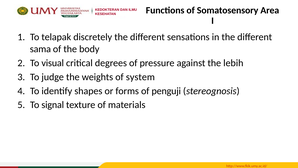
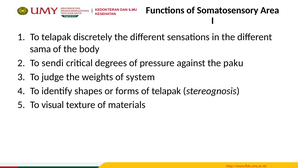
visual: visual -> sendi
lebih: lebih -> paku
of penguji: penguji -> telapak
signal: signal -> visual
